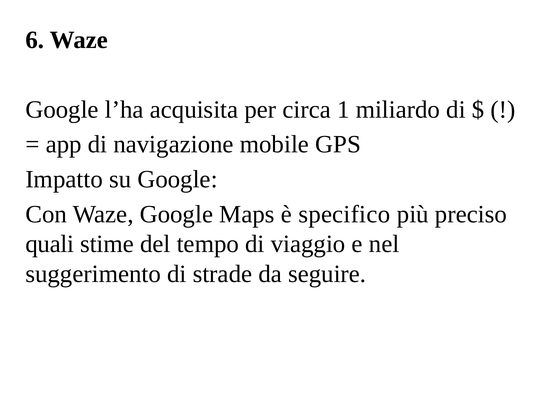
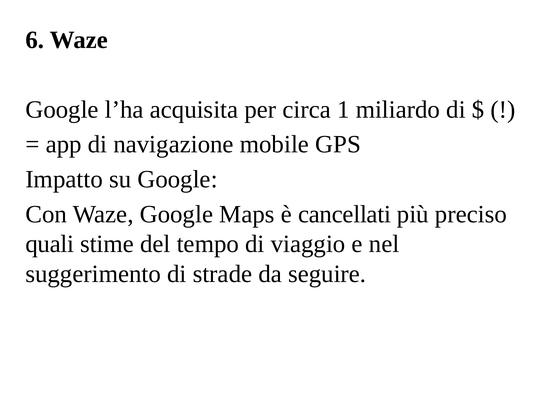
specifico: specifico -> cancellati
